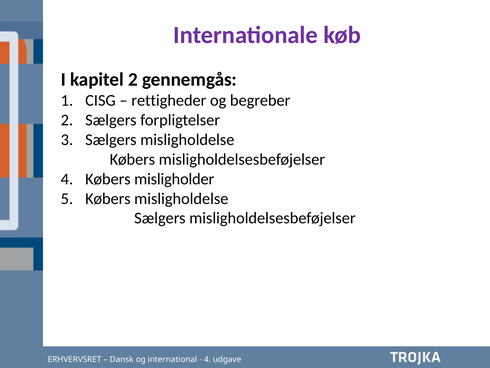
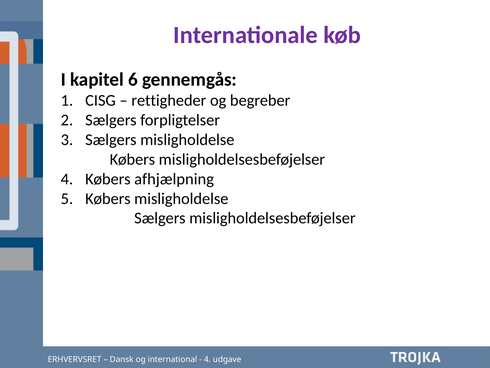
kapitel 2: 2 -> 6
misligholder: misligholder -> afhjælpning
